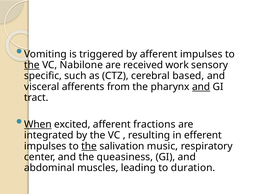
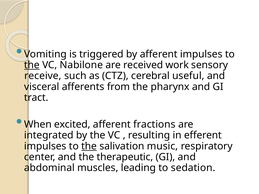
specific: specific -> receive
based: based -> useful
and at (201, 87) underline: present -> none
When underline: present -> none
queasiness: queasiness -> therapeutic
duration: duration -> sedation
